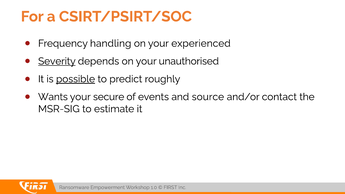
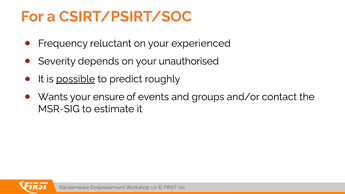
handling: handling -> reluctant
Severity underline: present -> none
secure: secure -> ensure
source: source -> groups
